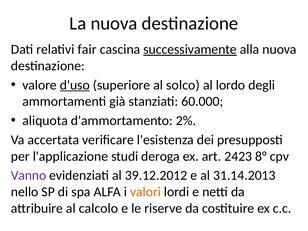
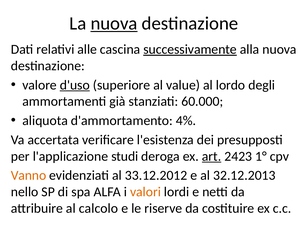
nuova at (114, 23) underline: none -> present
fair: fair -> alle
solco: solco -> value
2%: 2% -> 4%
art underline: none -> present
8°: 8° -> 1°
Vanno colour: purple -> orange
39.12.2012: 39.12.2012 -> 33.12.2012
31.14.2013: 31.14.2013 -> 32.12.2013
